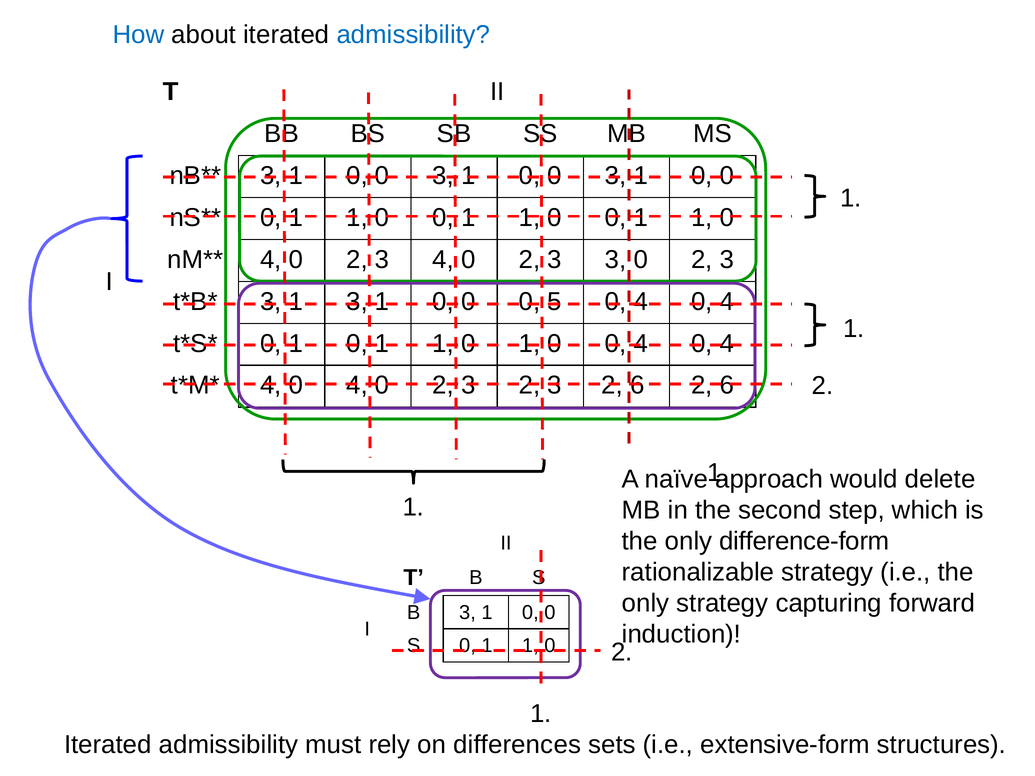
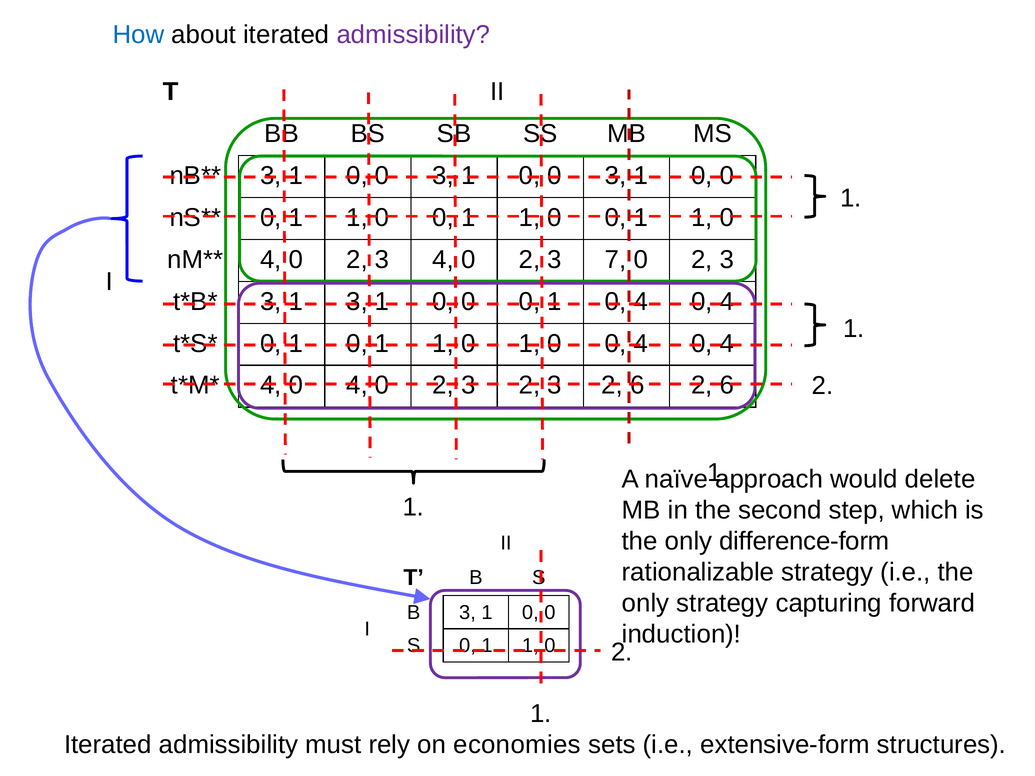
admissibility at (413, 35) colour: blue -> purple
3 3: 3 -> 7
0 0 0 5: 5 -> 1
differences: differences -> economies
